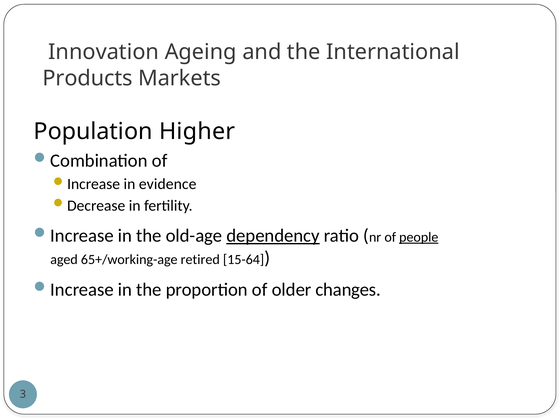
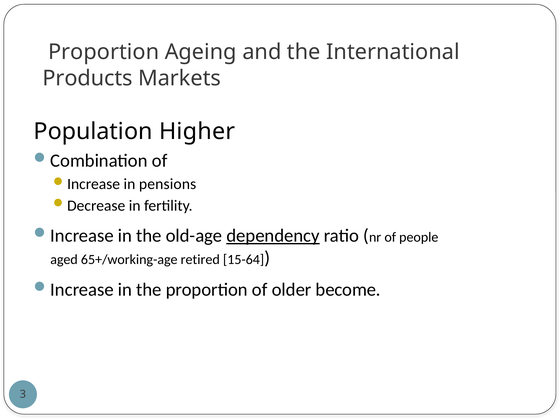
Innovation at (104, 52): Innovation -> Proportion
evidence: evidence -> pensions
people underline: present -> none
changes: changes -> become
